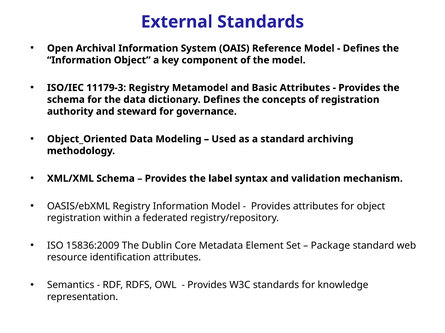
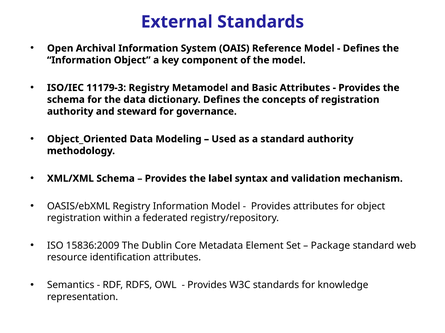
standard archiving: archiving -> authority
